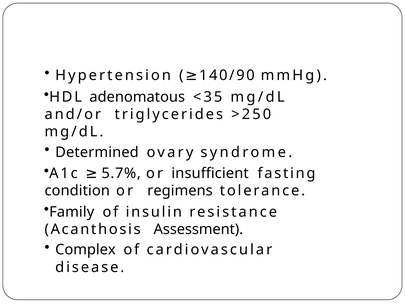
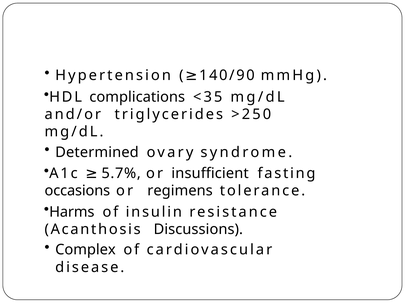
adenomatous: adenomatous -> complications
condition: condition -> occasions
Family: Family -> Harms
Assessment: Assessment -> Discussions
